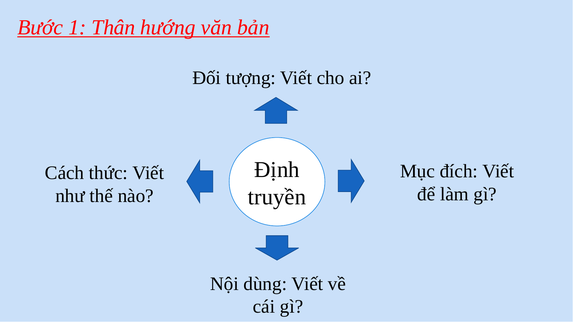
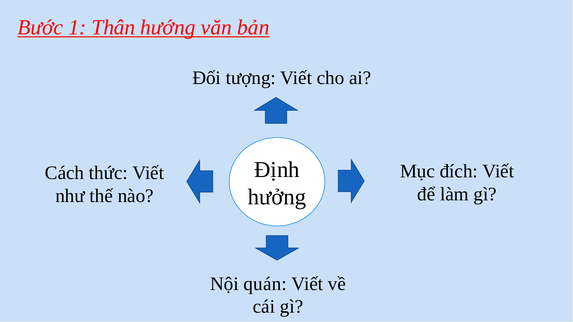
truyền: truyền -> hưởng
dùng: dùng -> quán
